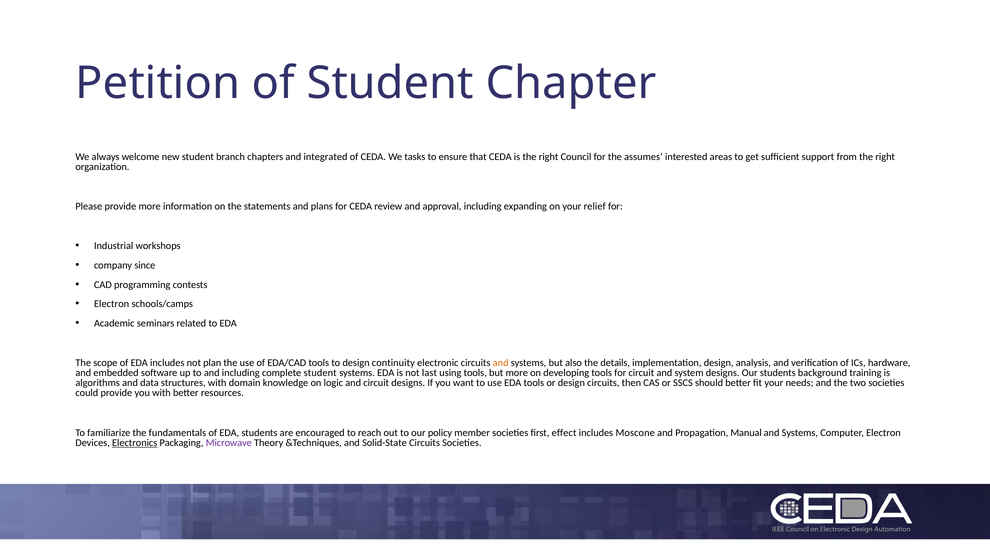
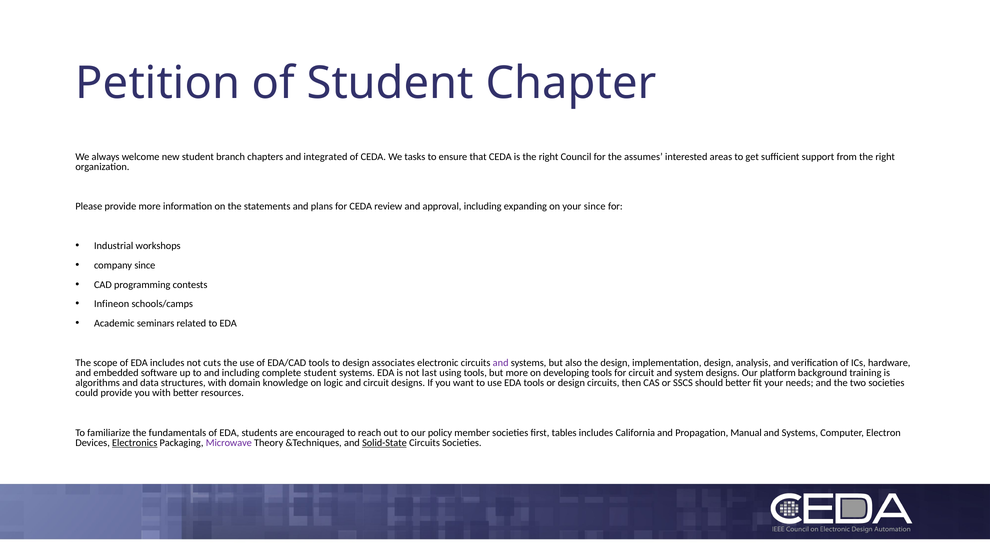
your relief: relief -> since
Electron at (112, 304): Electron -> Infineon
plan: plan -> cuts
continuity: continuity -> associates
and at (501, 363) colour: orange -> purple
the details: details -> design
Our students: students -> platform
effect: effect -> tables
Moscone: Moscone -> California
Solid-State underline: none -> present
